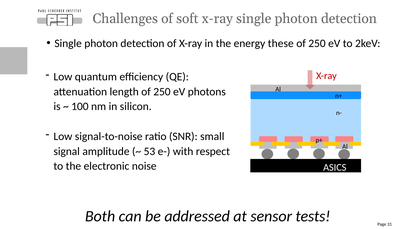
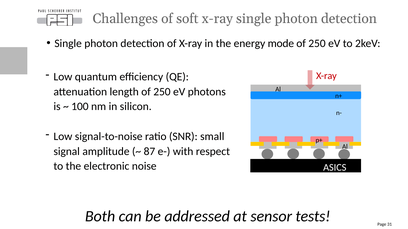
these: these -> mode
53: 53 -> 87
